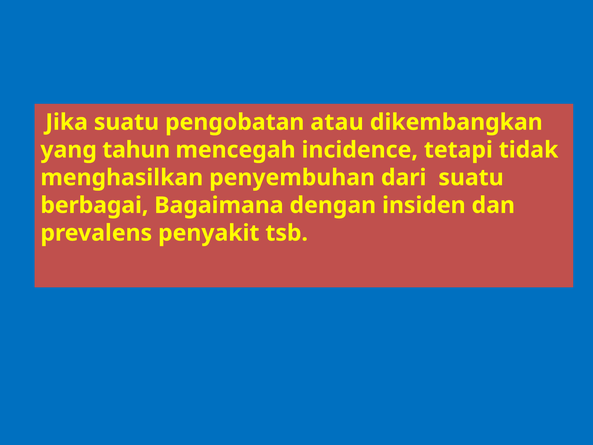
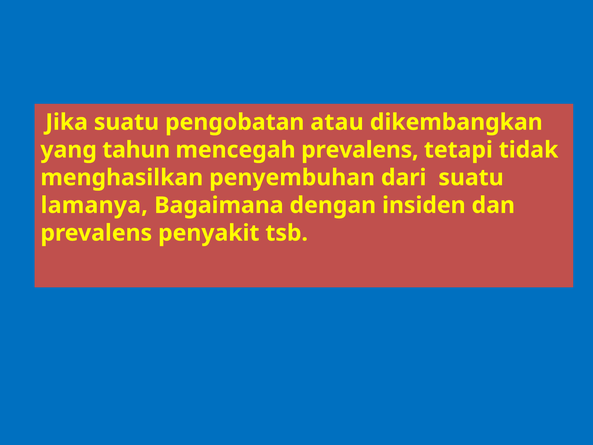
mencegah incidence: incidence -> prevalens
berbagai: berbagai -> lamanya
